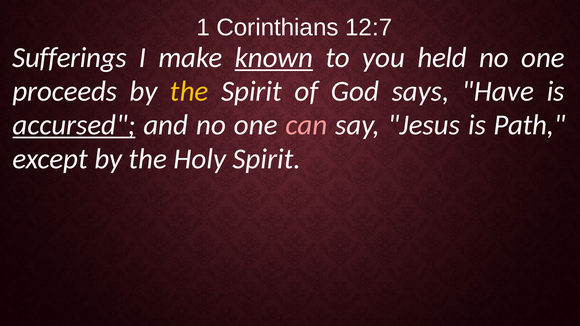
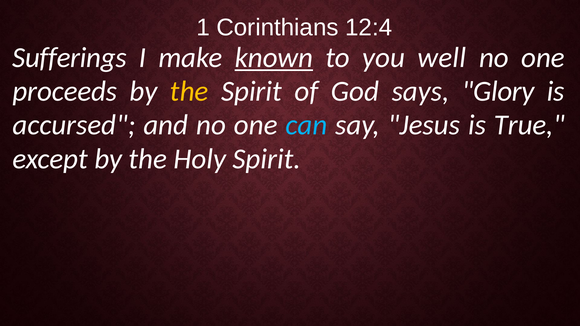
12:7: 12:7 -> 12:4
held: held -> well
Have: Have -> Glory
accursed underline: present -> none
can colour: pink -> light blue
Path: Path -> True
